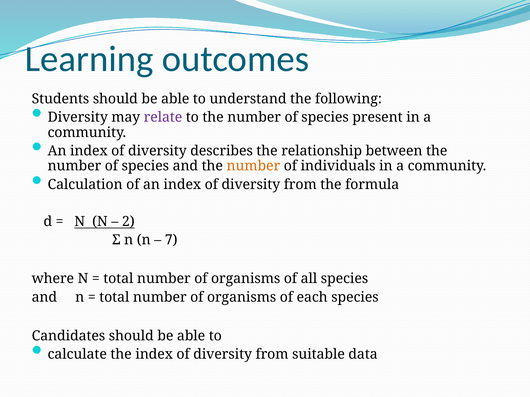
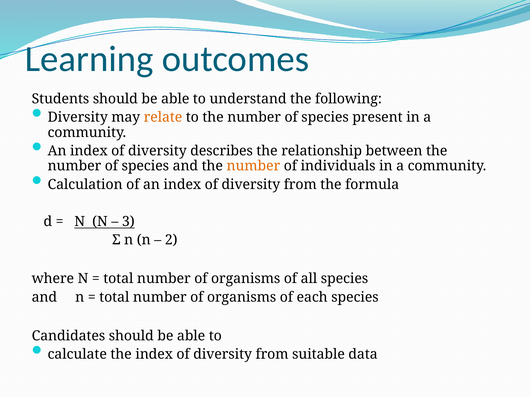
relate colour: purple -> orange
2: 2 -> 3
7: 7 -> 2
